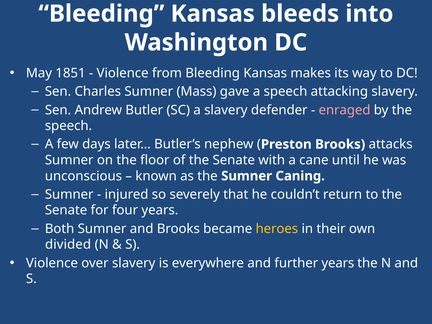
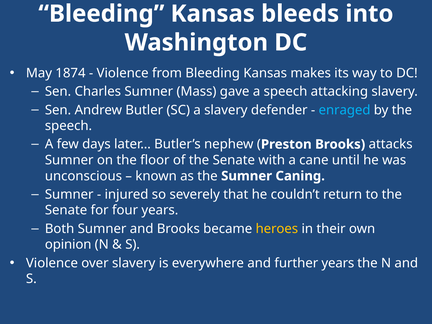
1851: 1851 -> 1874
enraged colour: pink -> light blue
divided: divided -> opinion
